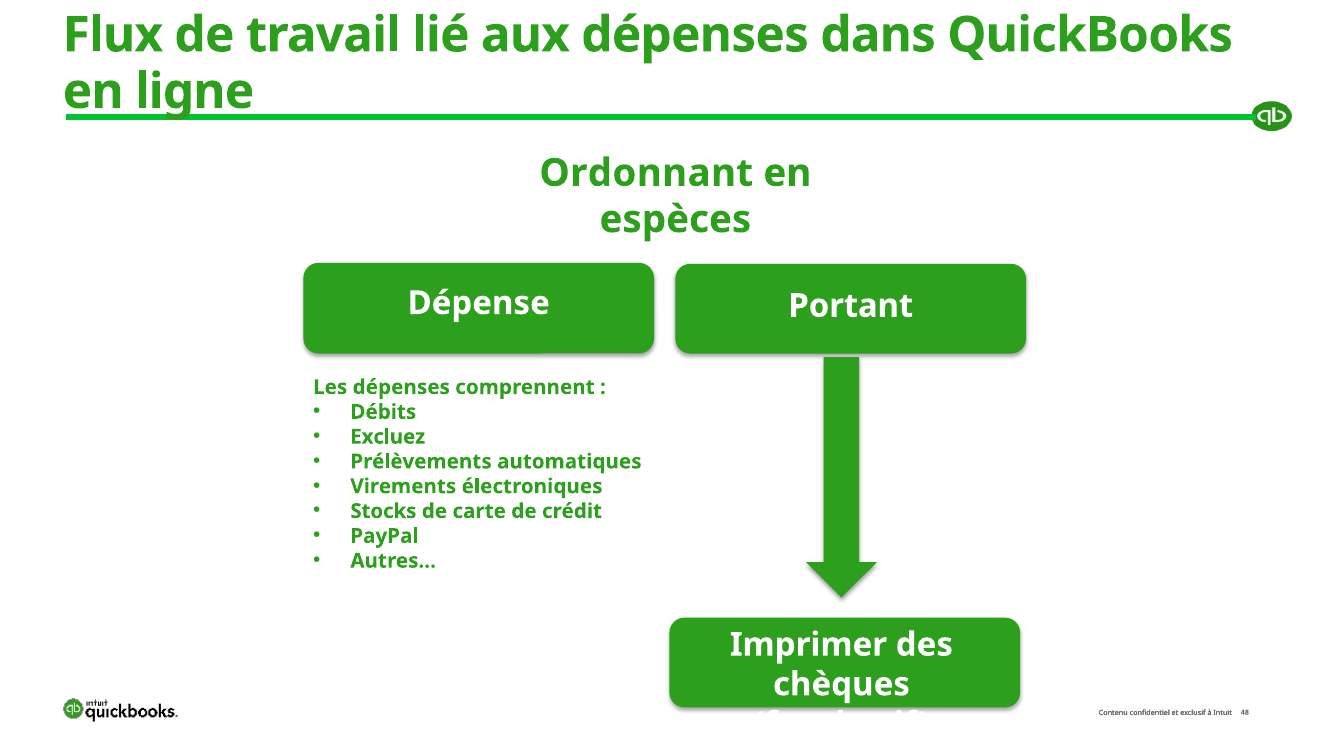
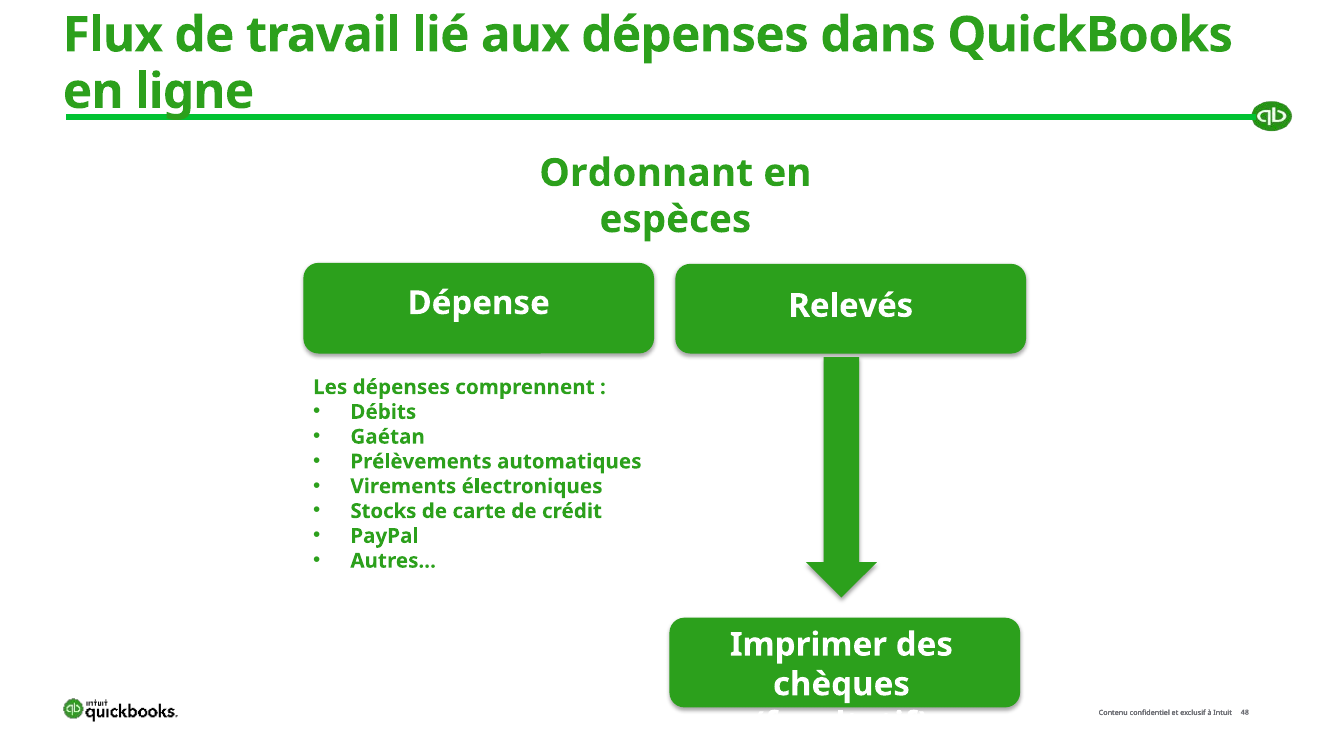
Portant: Portant -> Relevés
Excluez: Excluez -> Gaétan
